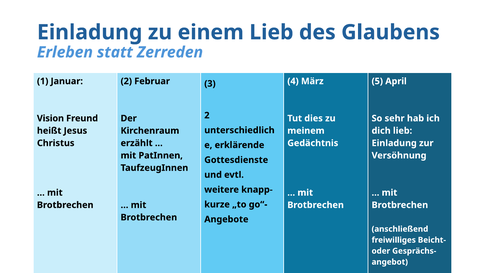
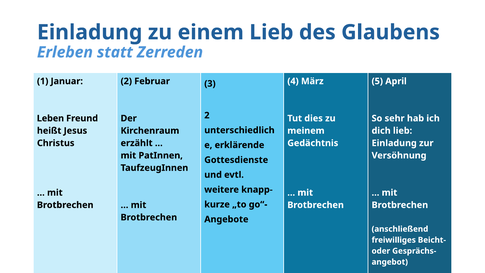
Vision: Vision -> Leben
